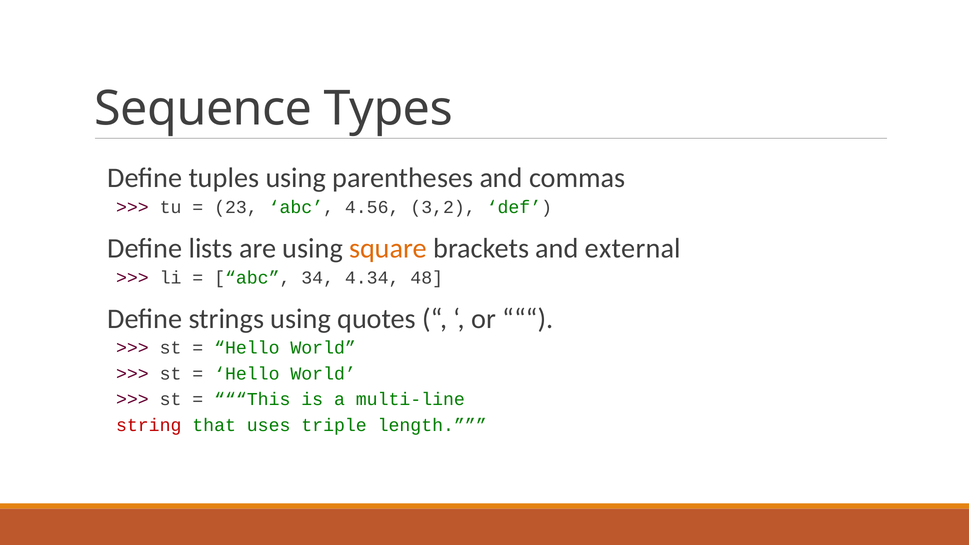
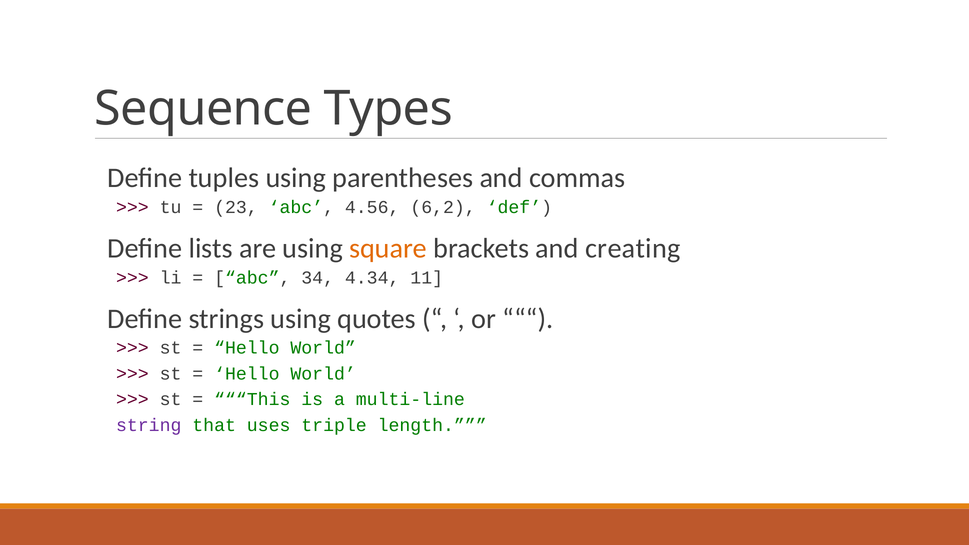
3,2: 3,2 -> 6,2
external: external -> creating
48: 48 -> 11
string colour: red -> purple
